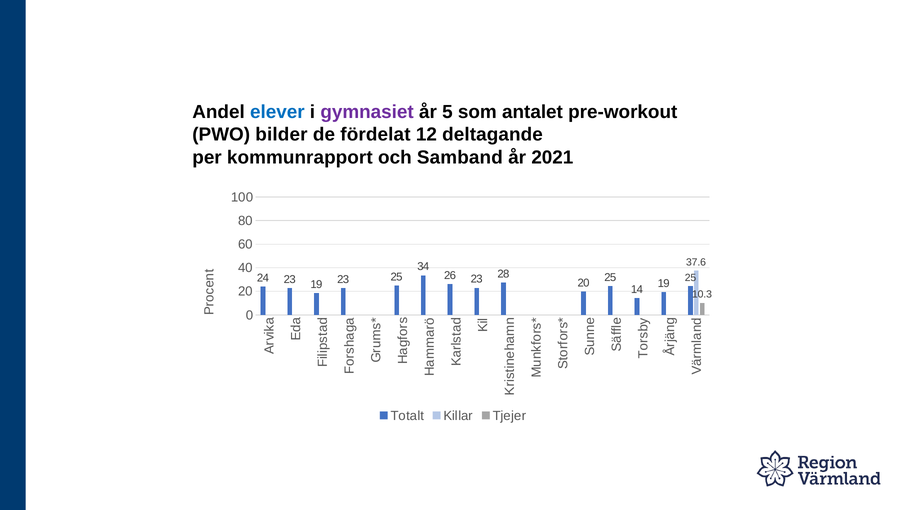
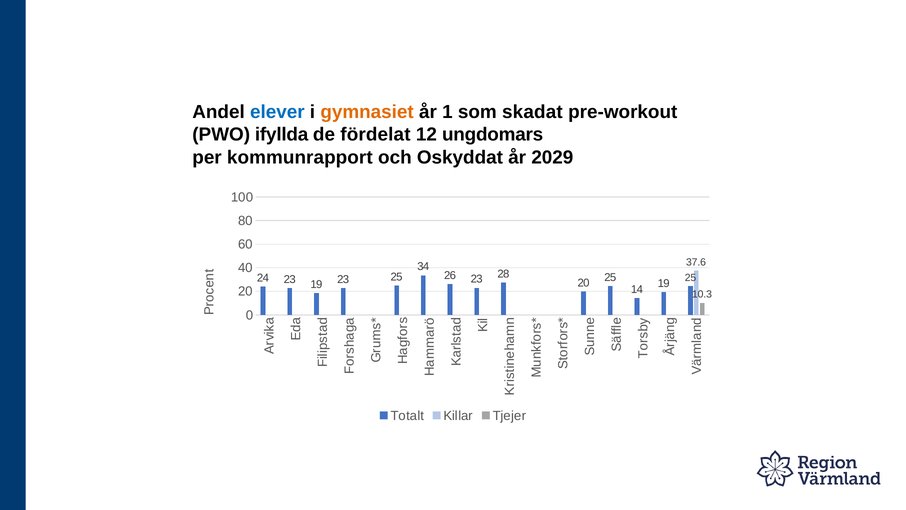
gymnasiet colour: purple -> orange
5: 5 -> 1
antalet: antalet -> skadat
bilder: bilder -> ifyllda
deltagande: deltagande -> ungdomars
Samband: Samband -> Oskyddat
2021: 2021 -> 2029
